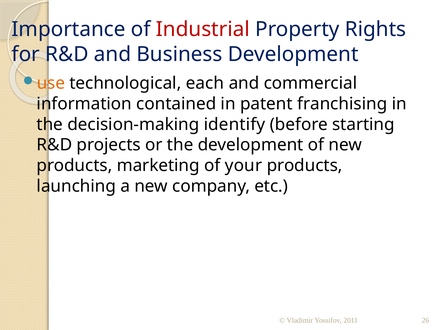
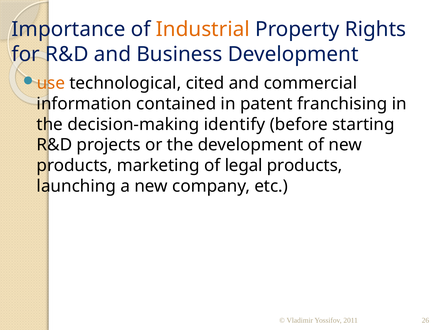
Industrial colour: red -> orange
each: each -> cited
your: your -> legal
